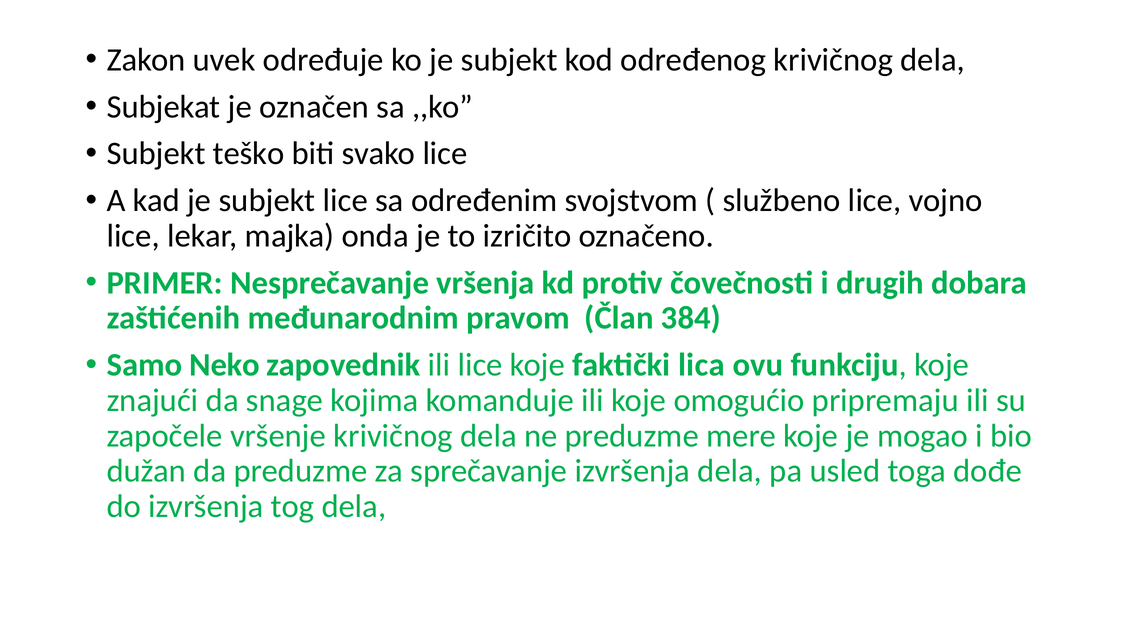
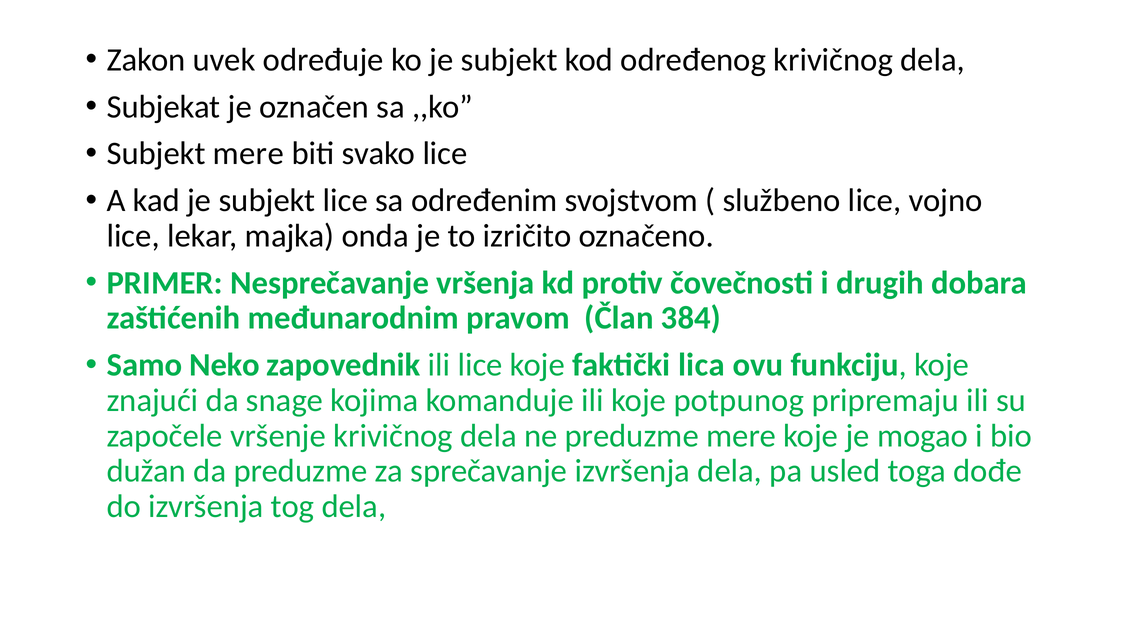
Subjekt teško: teško -> mere
omogućio: omogućio -> potpunog
